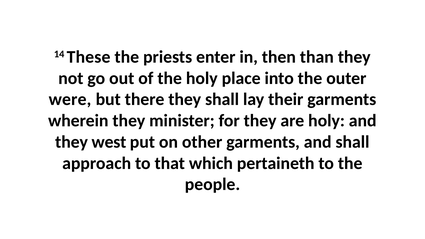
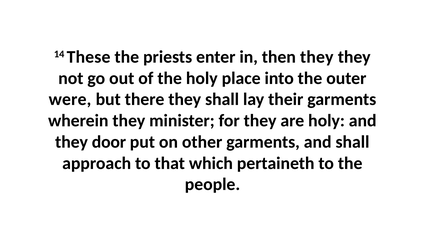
then than: than -> they
west: west -> door
